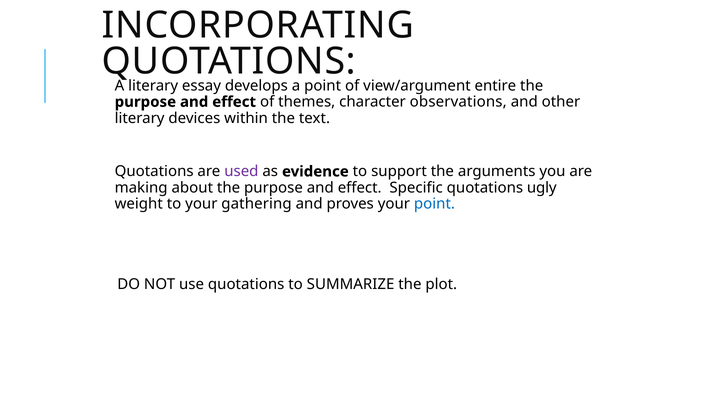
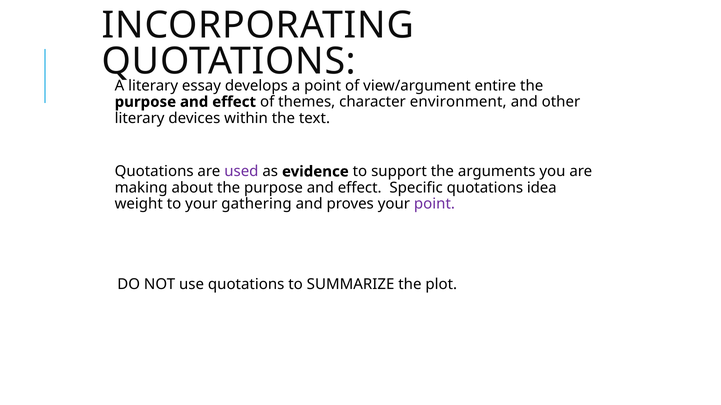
observations: observations -> environment
ugly: ugly -> idea
point at (434, 204) colour: blue -> purple
